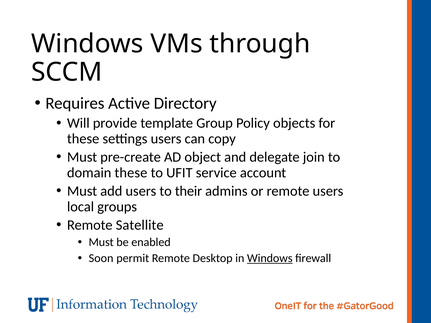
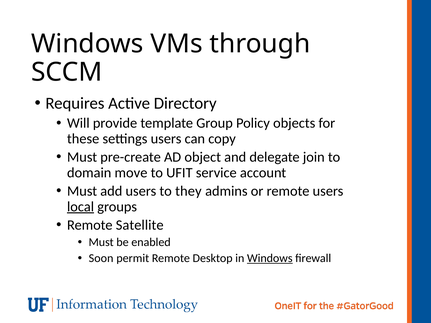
domain these: these -> move
their: their -> they
local underline: none -> present
